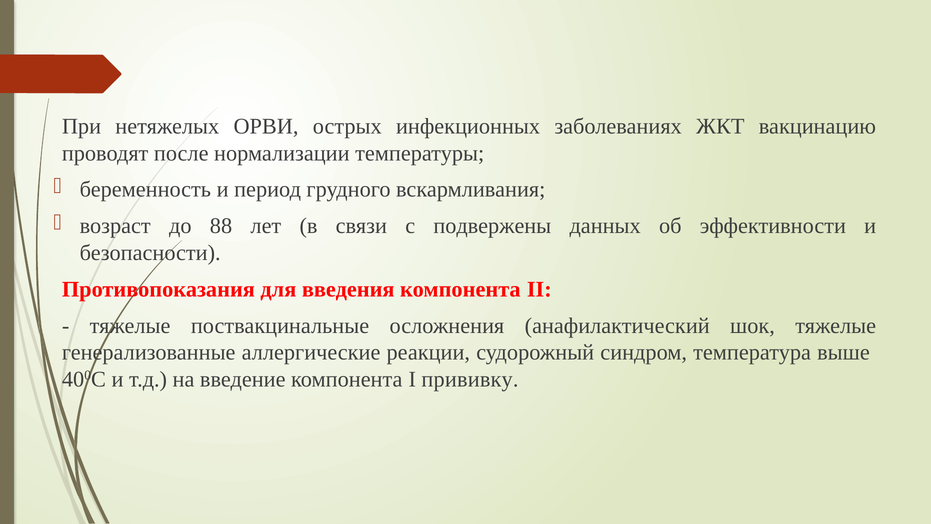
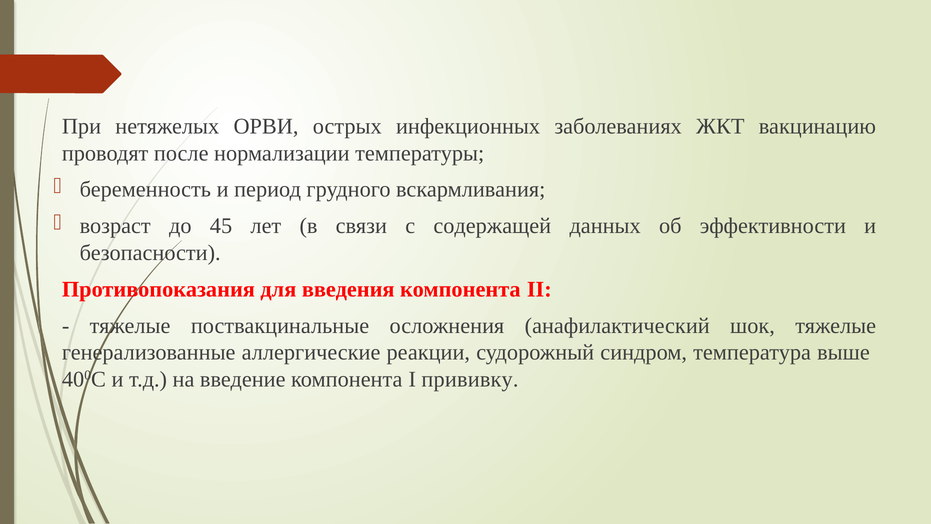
88: 88 -> 45
подвержены: подвержены -> содержащей
